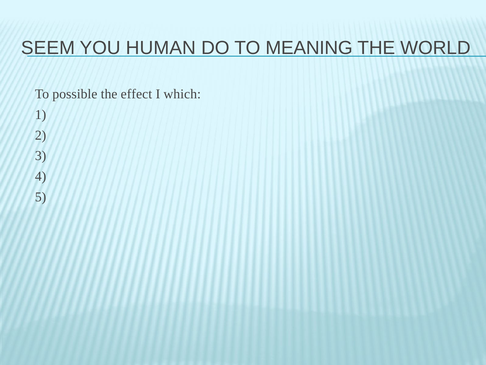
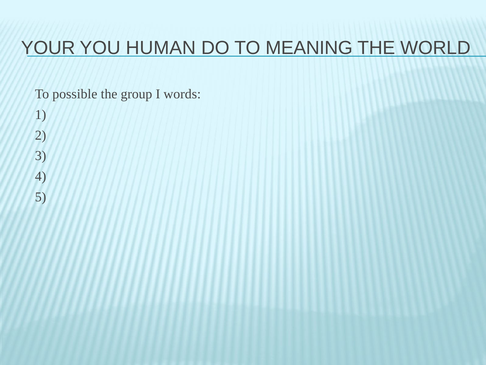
SEEM: SEEM -> YOUR
effect: effect -> group
which: which -> words
